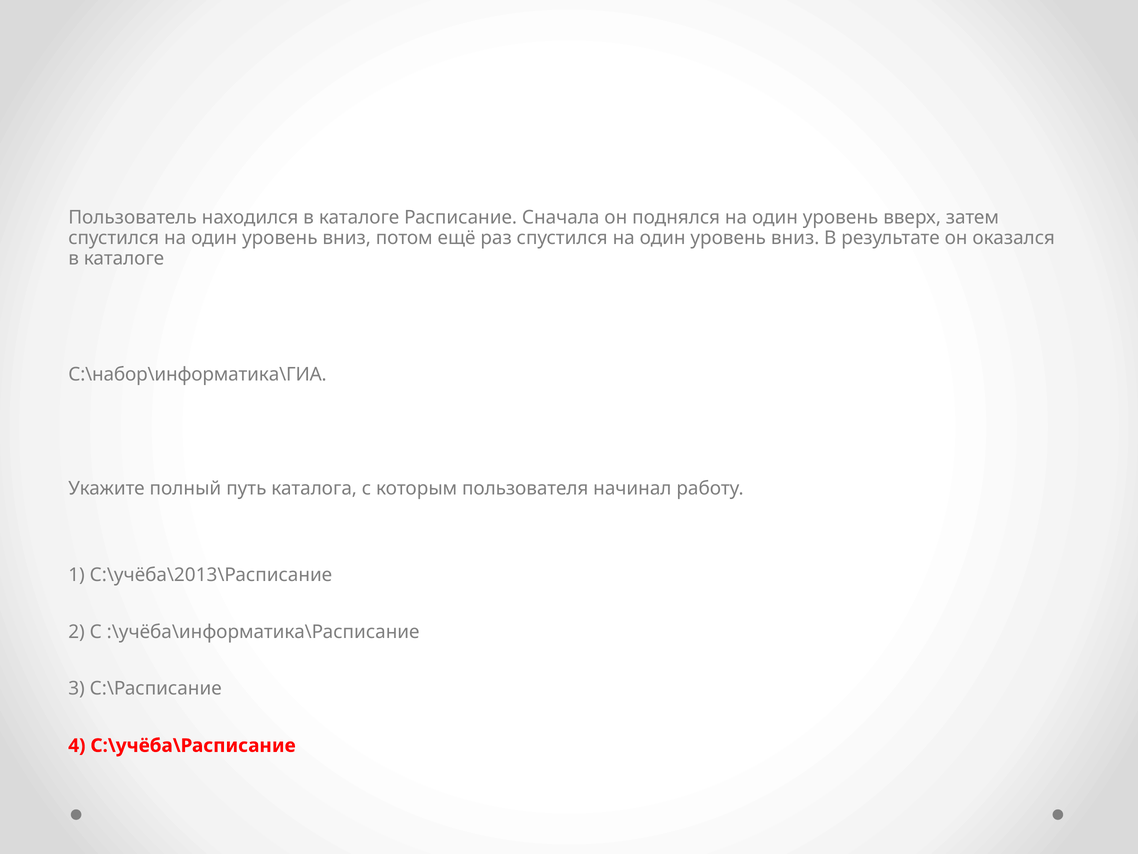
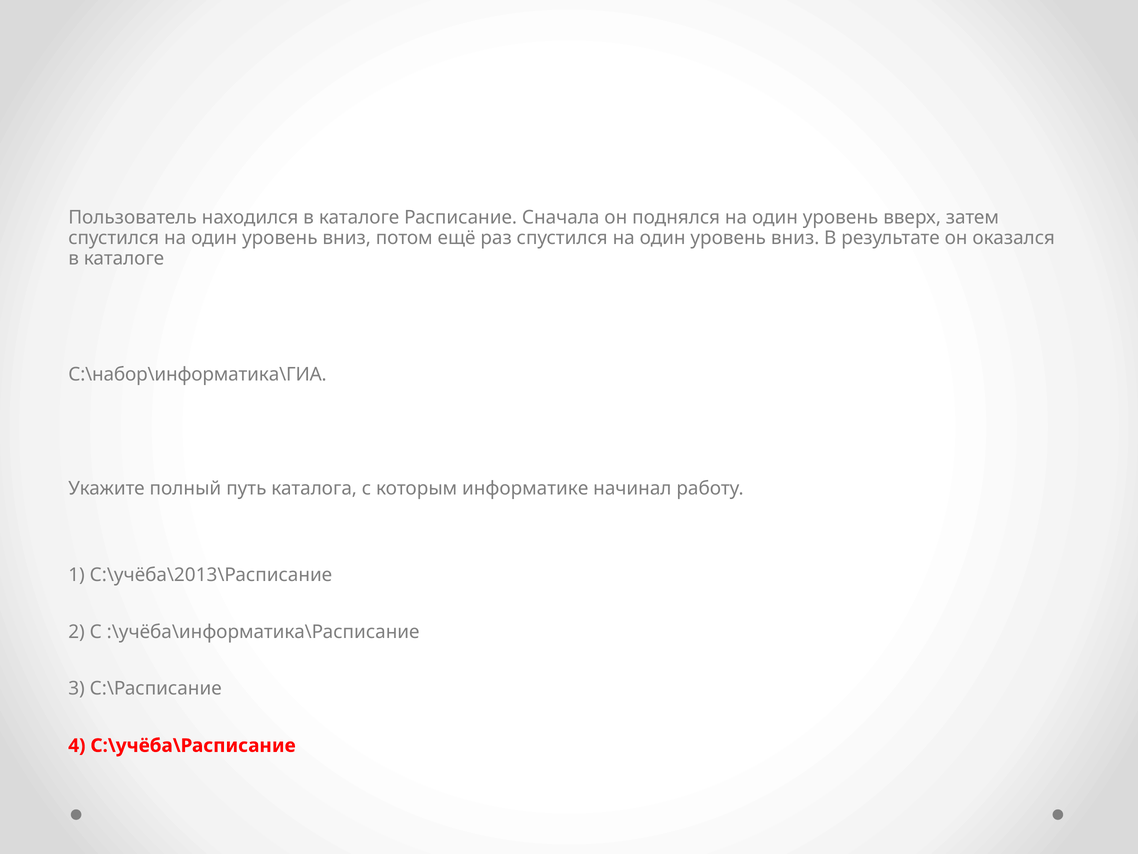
пользователя: пользователя -> информатике
